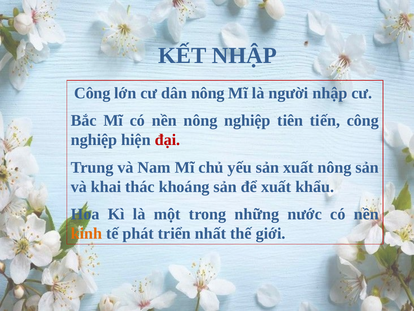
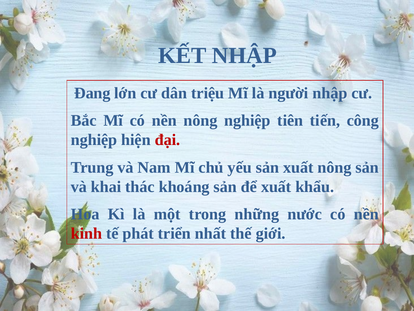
Công at (92, 93): Công -> Đang
dân nông: nông -> triệu
kinh colour: orange -> red
